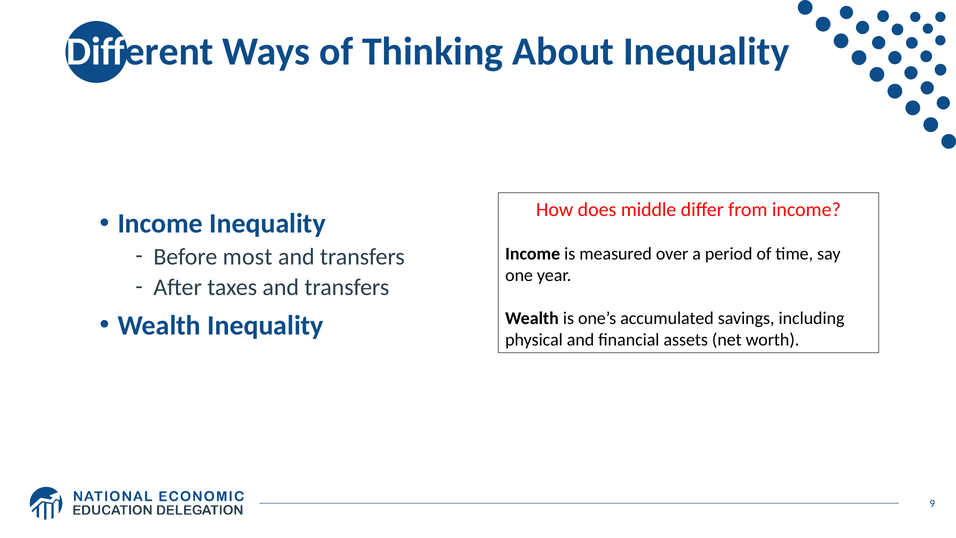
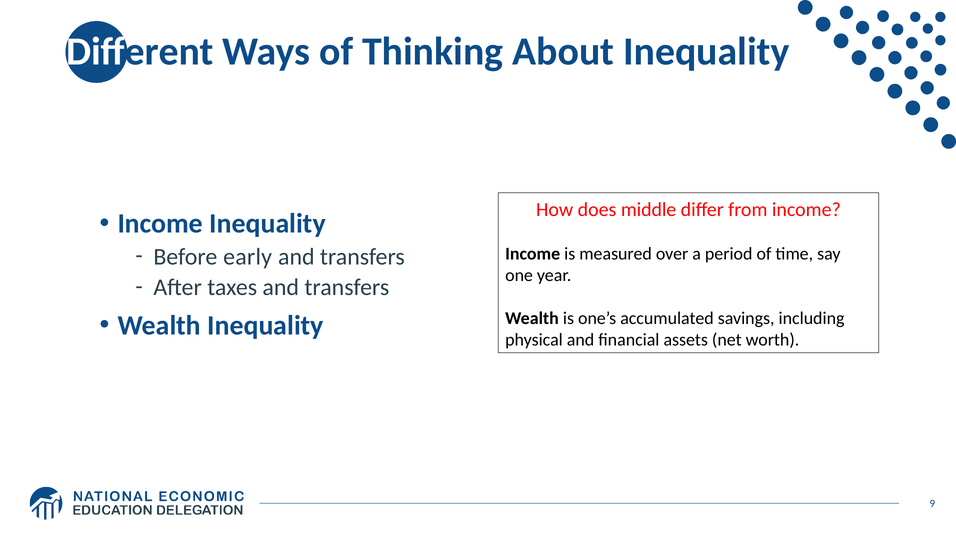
most: most -> early
